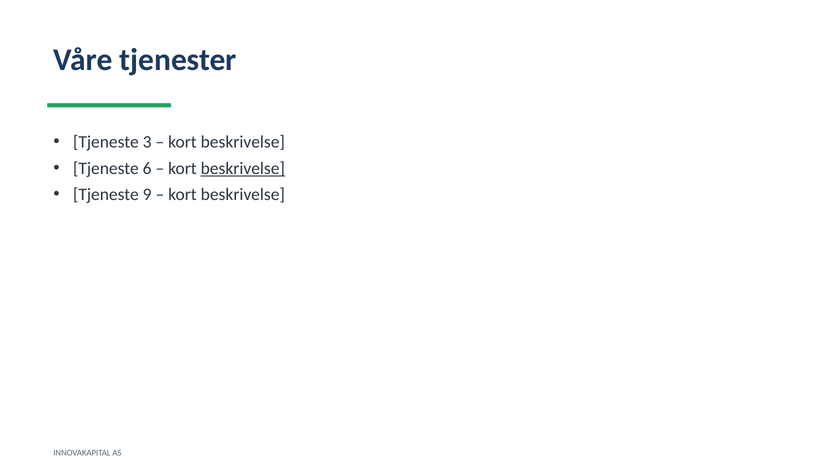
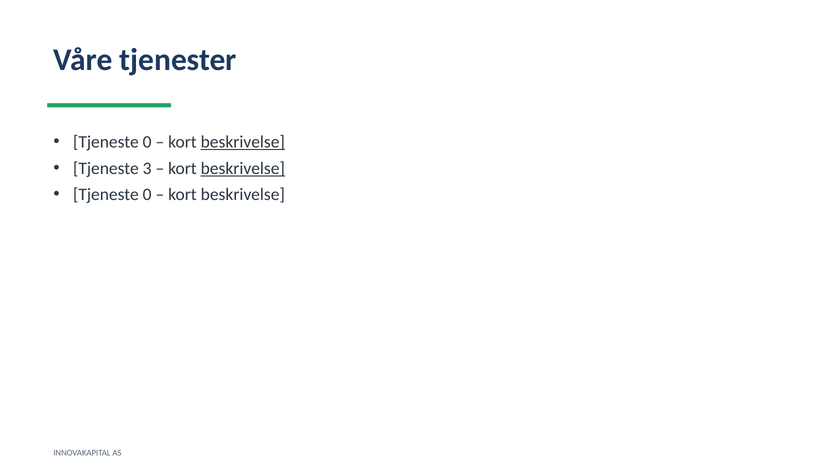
3 at (147, 142): 3 -> 0
beskrivelse at (243, 142) underline: none -> present
6: 6 -> 3
9 at (147, 195): 9 -> 0
